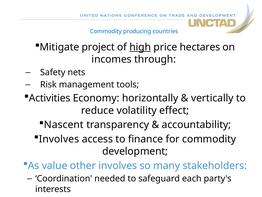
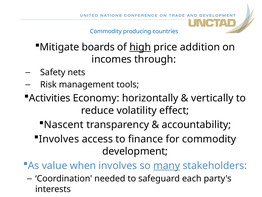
project: project -> boards
hectares: hectares -> addition
other: other -> when
many underline: none -> present
